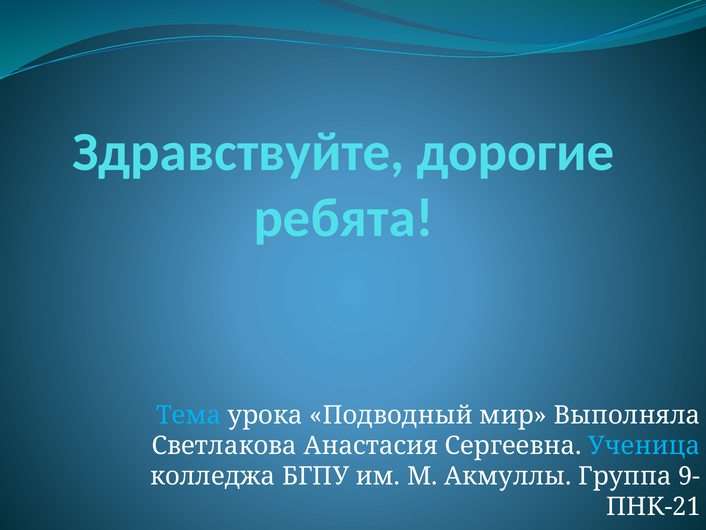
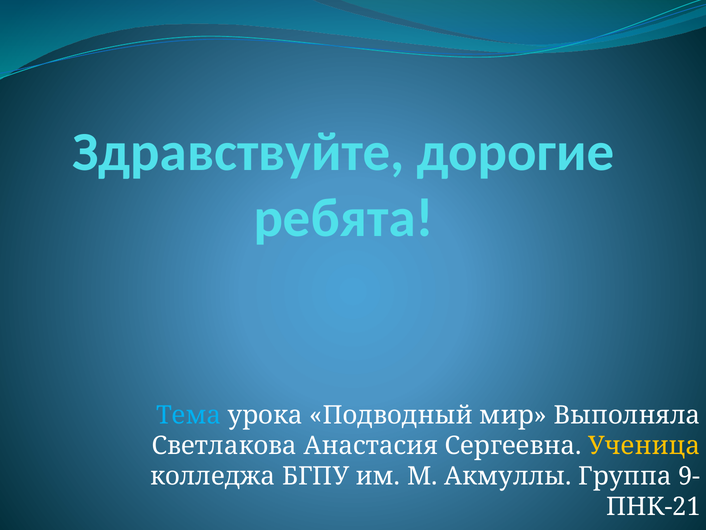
Ученица colour: light blue -> yellow
